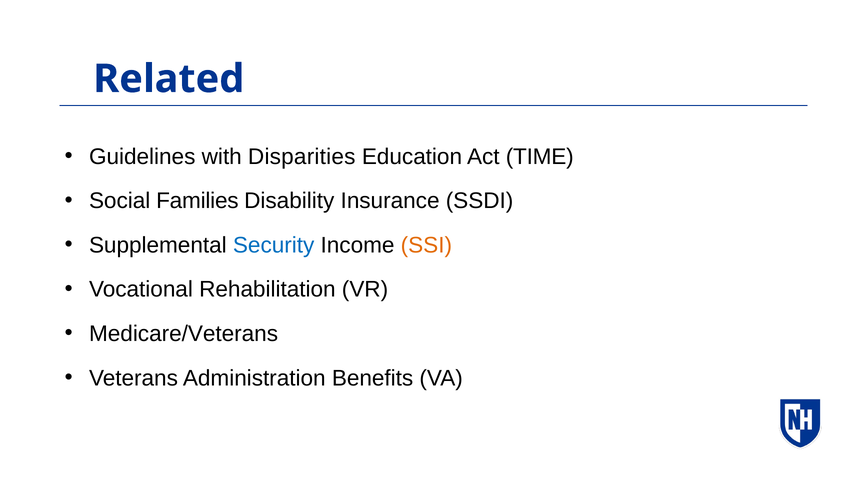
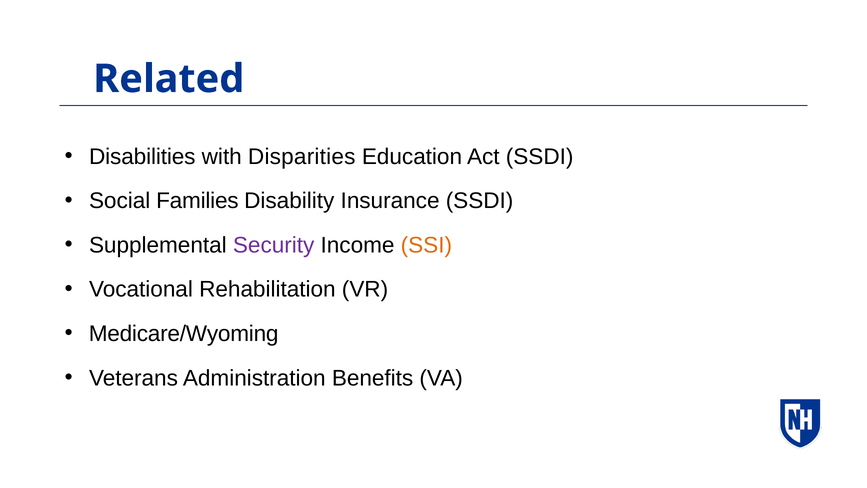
Guidelines: Guidelines -> Disabilities
Act TIME: TIME -> SSDI
Security colour: blue -> purple
Medicare/Veterans: Medicare/Veterans -> Medicare/Wyoming
